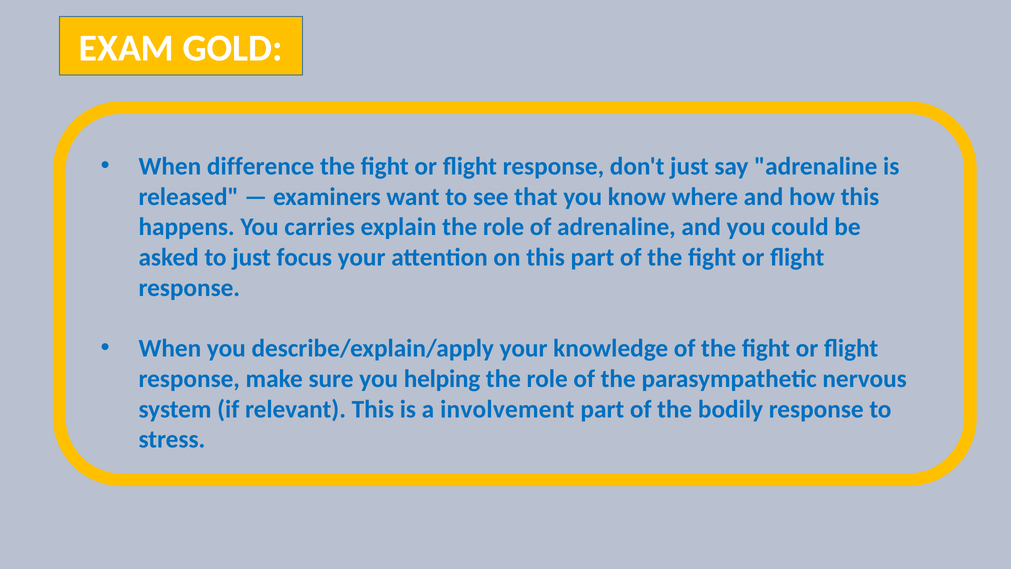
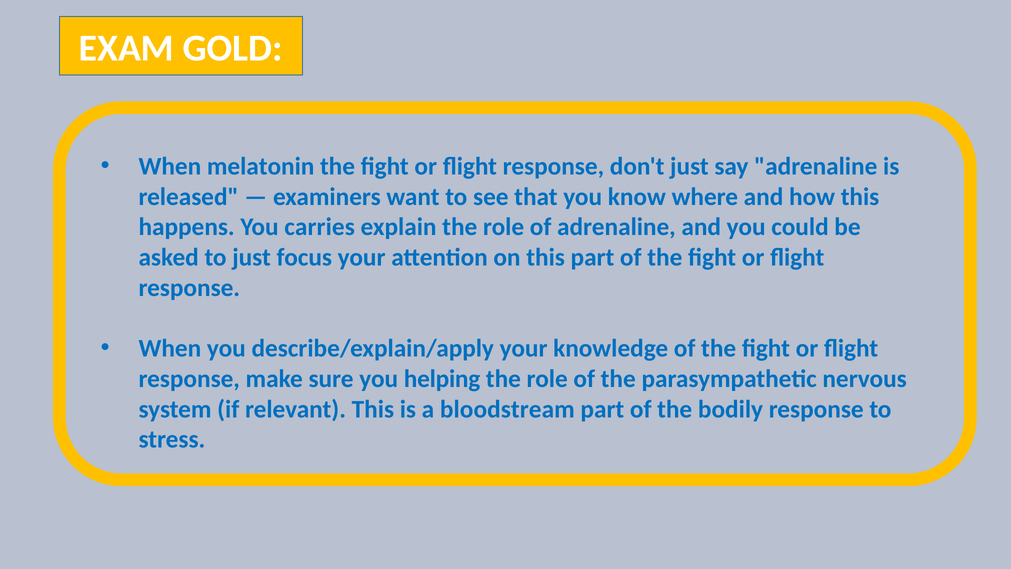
difference: difference -> melatonin
involvement: involvement -> bloodstream
